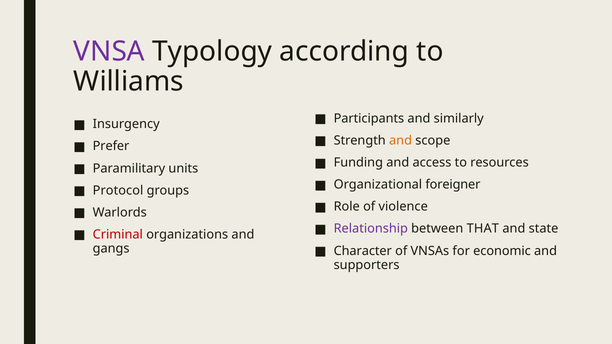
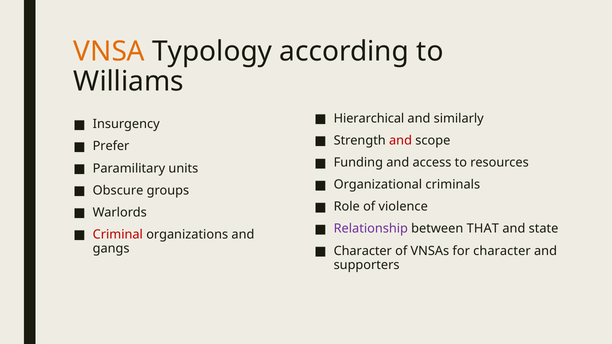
VNSA colour: purple -> orange
Participants: Participants -> Hierarchical
and at (401, 141) colour: orange -> red
foreigner: foreigner -> criminals
Protocol: Protocol -> Obscure
for economic: economic -> character
